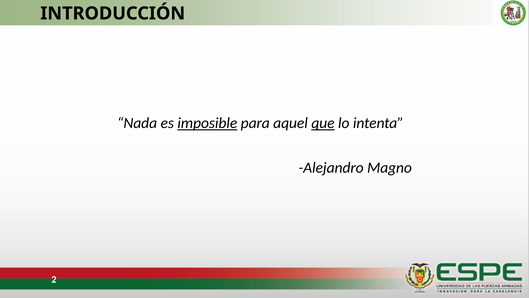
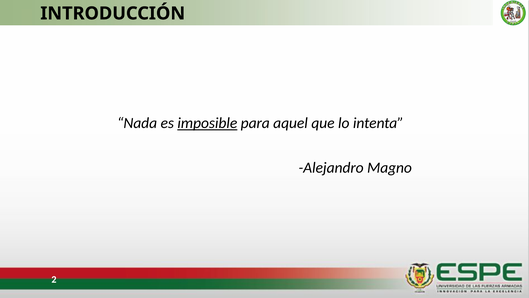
que underline: present -> none
